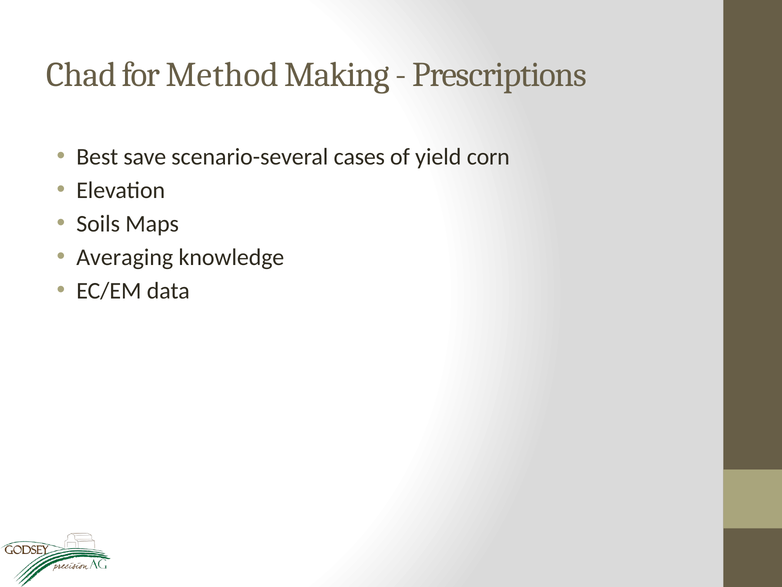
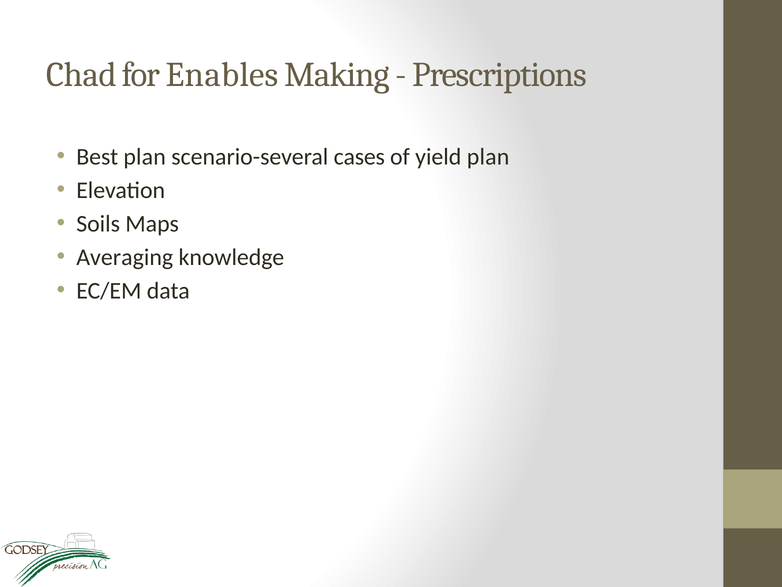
Method: Method -> Enables
Best save: save -> plan
yield corn: corn -> plan
